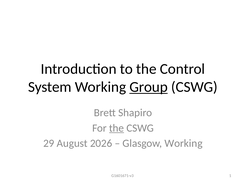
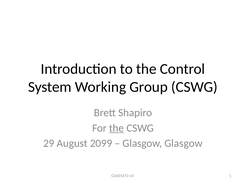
Group underline: present -> none
2026: 2026 -> 2099
Glasgow Working: Working -> Glasgow
